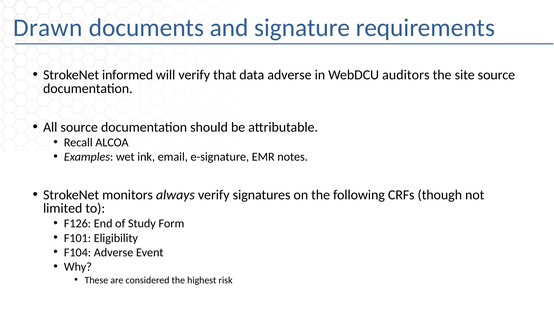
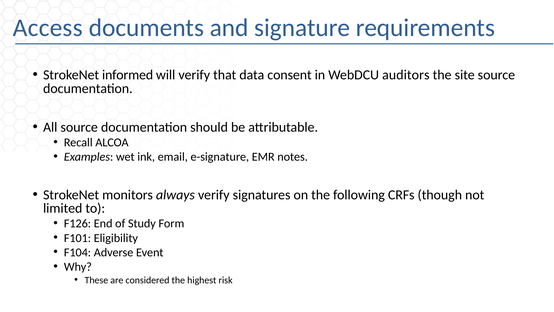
Drawn: Drawn -> Access
data adverse: adverse -> consent
